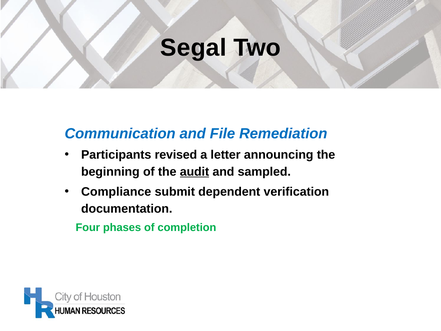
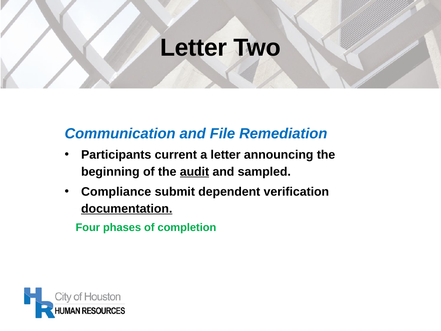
Segal at (193, 48): Segal -> Letter
revised: revised -> current
documentation underline: none -> present
